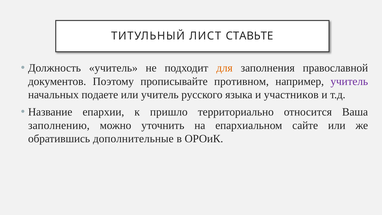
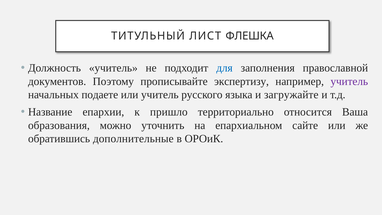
СТАВЬТЕ: СТАВЬТЕ -> ФЛЕШКА
для colour: orange -> blue
противном: противном -> экспертизу
участников: участников -> загружайте
заполнению: заполнению -> образования
